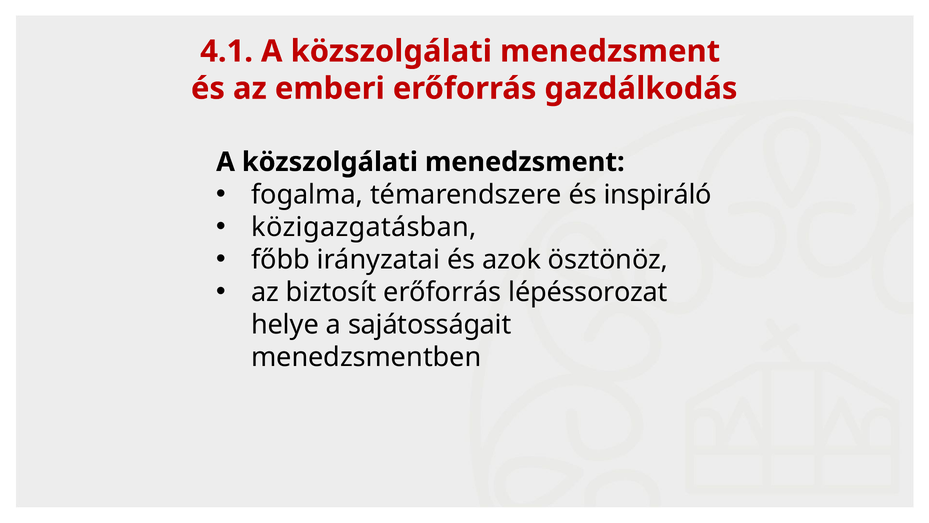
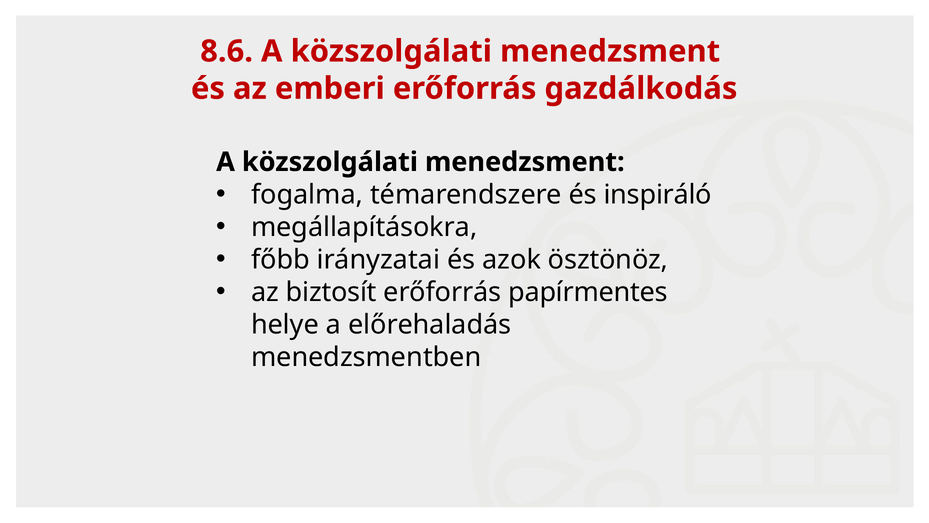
4.1: 4.1 -> 8.6
közigazgatásban: közigazgatásban -> megállapításokra
lépéssorozat: lépéssorozat -> papírmentes
sajátosságait: sajátosságait -> előrehaladás
